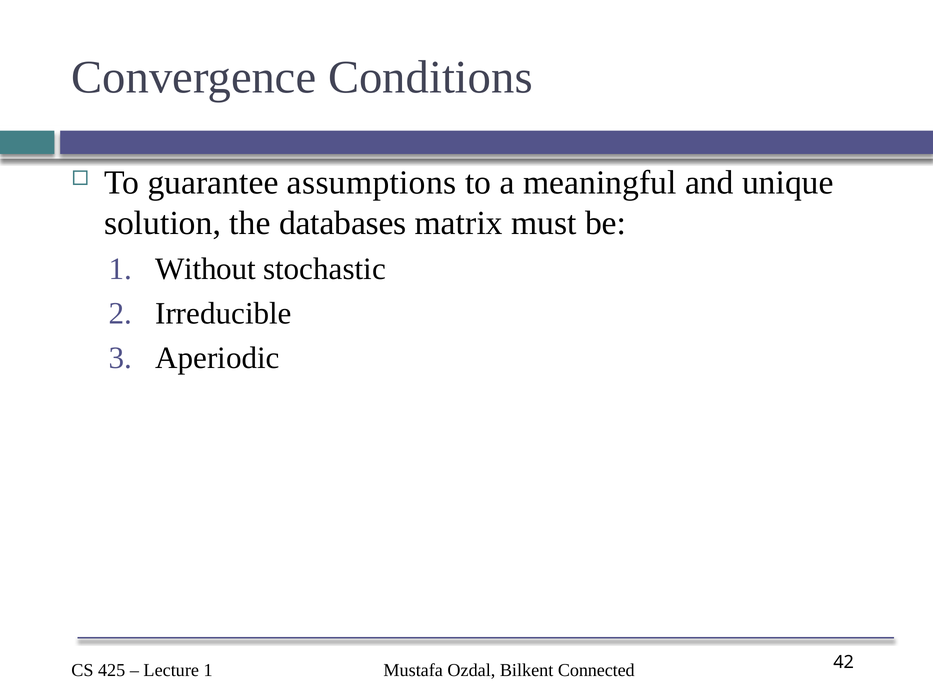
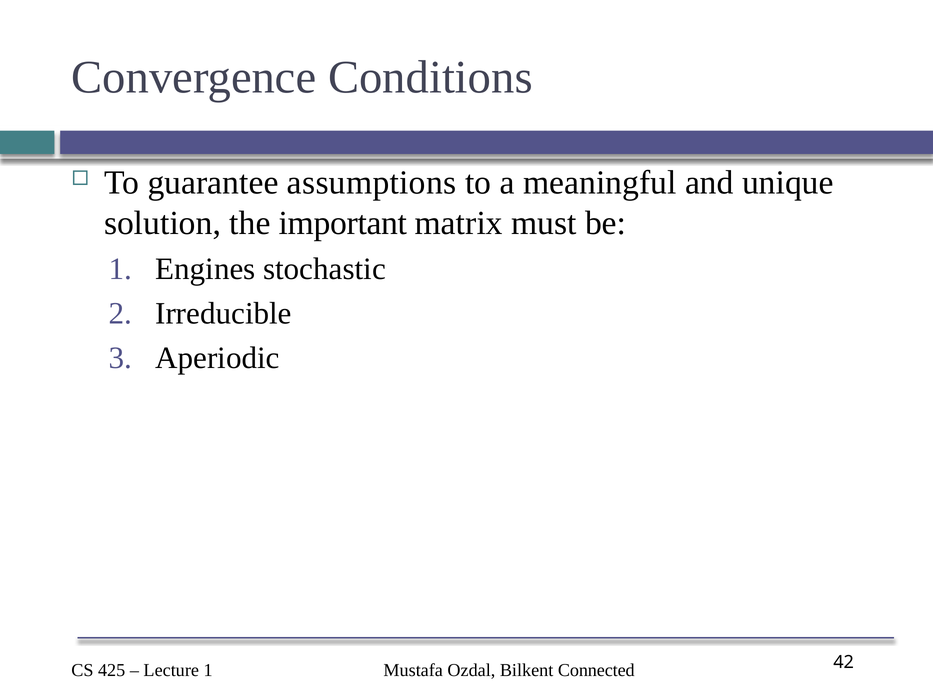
databases: databases -> important
Without: Without -> Engines
